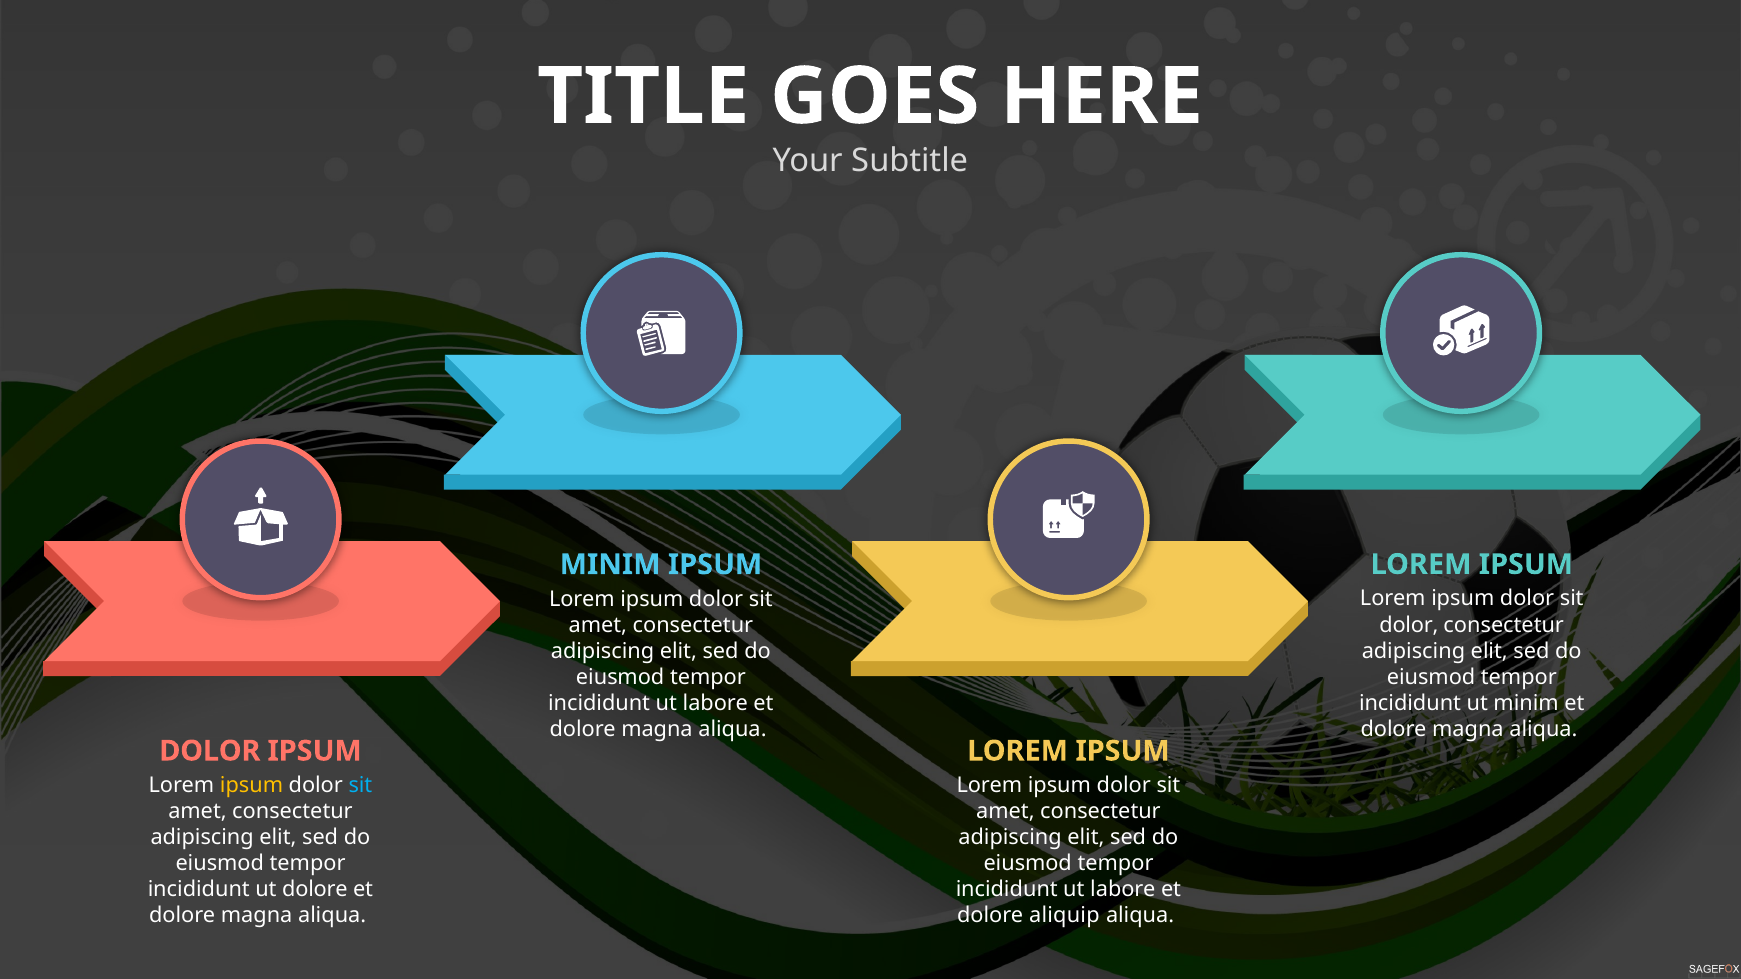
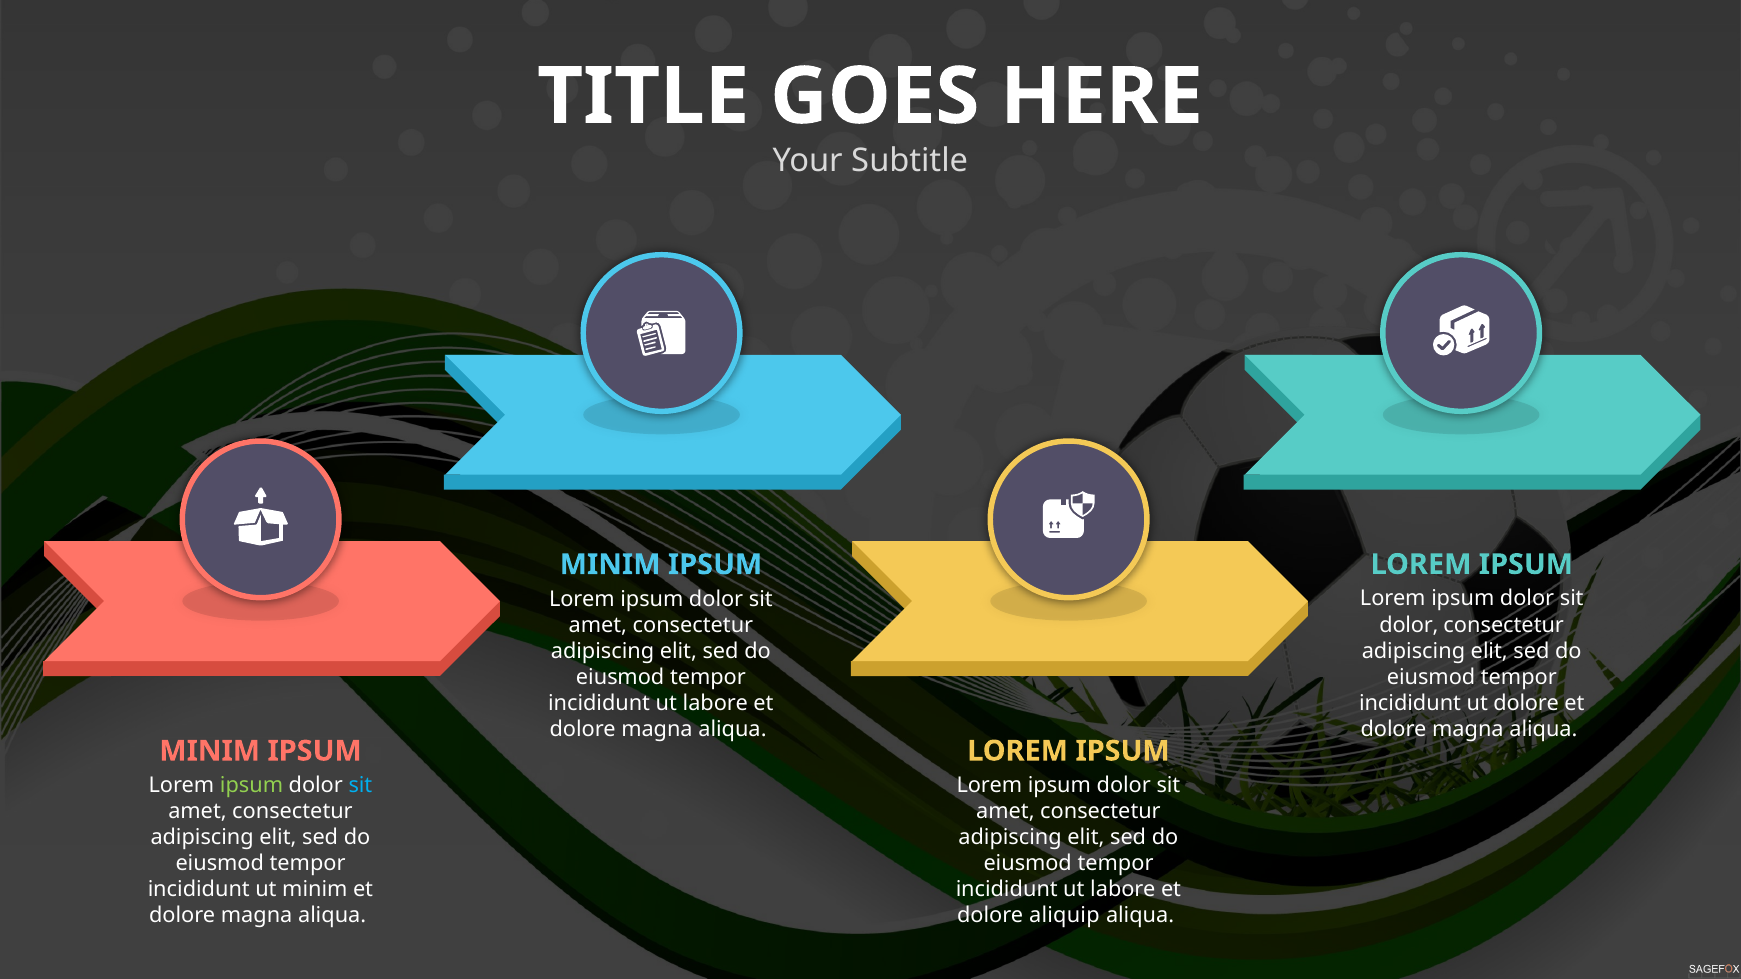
ut minim: minim -> dolore
DOLOR at (210, 751): DOLOR -> MINIM
ipsum at (252, 786) colour: yellow -> light green
ut dolore: dolore -> minim
